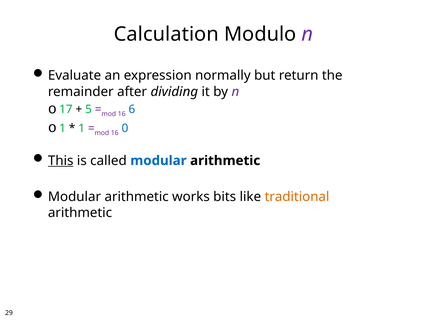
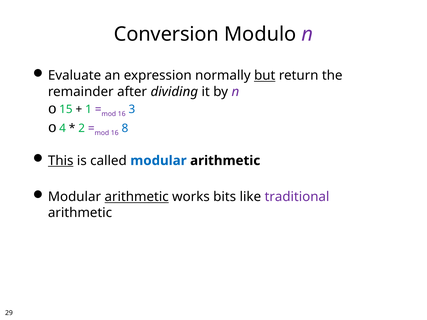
Calculation: Calculation -> Conversion
but underline: none -> present
17: 17 -> 15
5: 5 -> 1
6: 6 -> 3
1 at (63, 128): 1 -> 4
1 at (82, 128): 1 -> 2
0: 0 -> 8
arithmetic at (137, 197) underline: none -> present
traditional colour: orange -> purple
